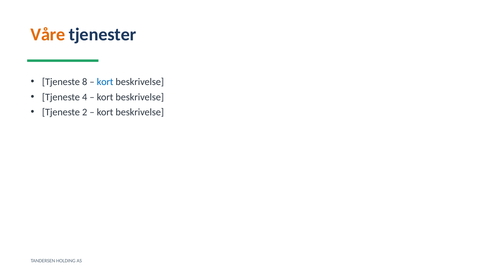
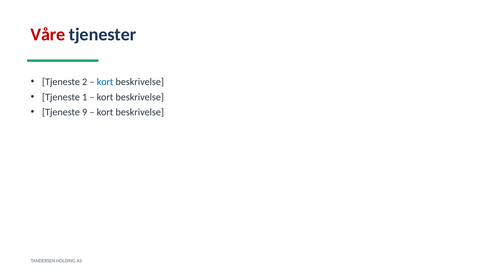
Våre colour: orange -> red
8: 8 -> 2
4: 4 -> 1
2: 2 -> 9
